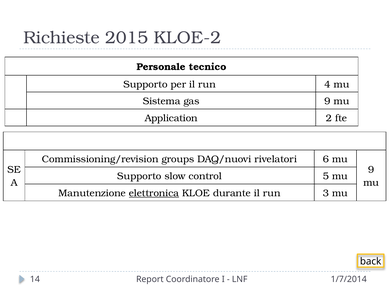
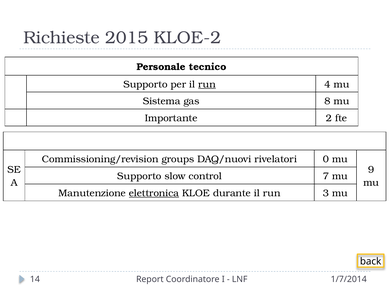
run at (207, 84) underline: none -> present
gas 9: 9 -> 8
Application: Application -> Importante
6: 6 -> 0
5: 5 -> 7
